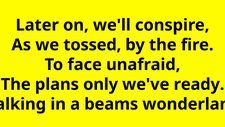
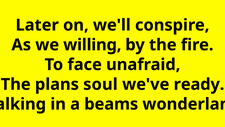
tossed: tossed -> willing
only: only -> soul
